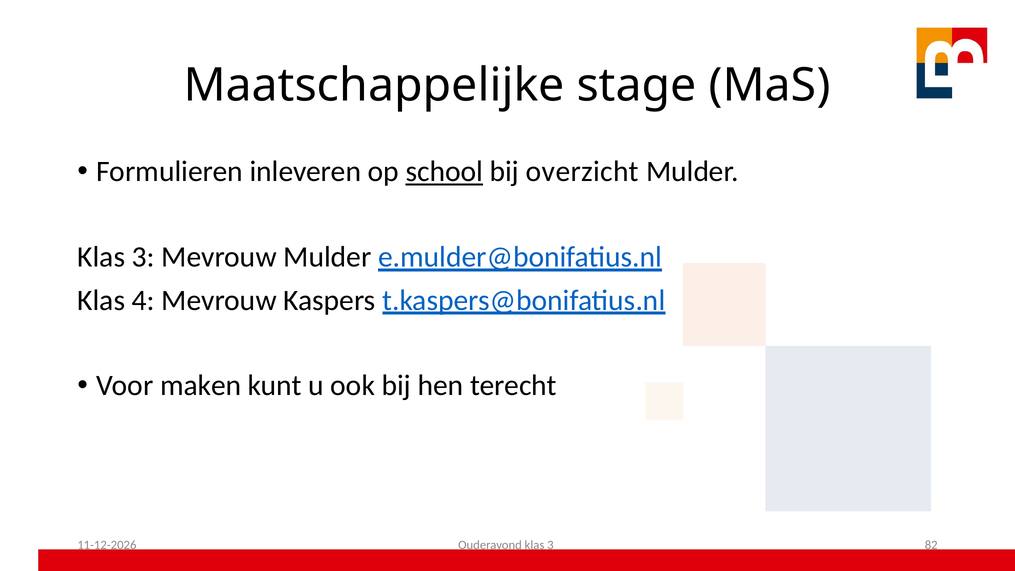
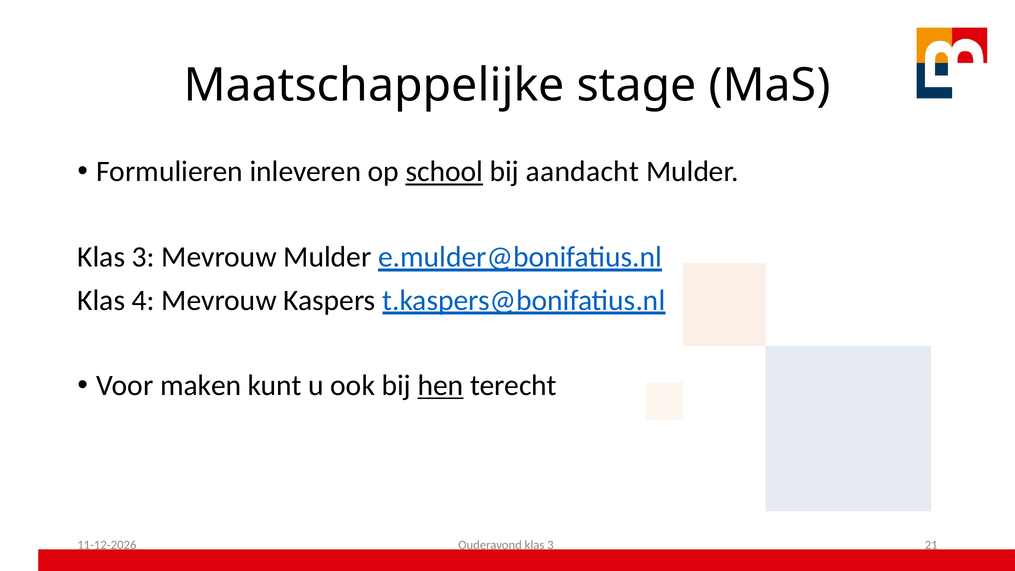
overzicht: overzicht -> aandacht
hen underline: none -> present
82: 82 -> 21
